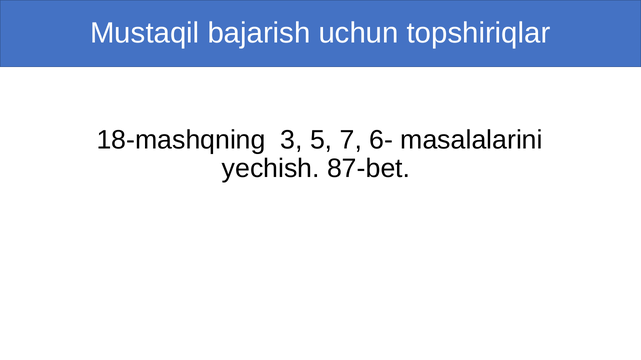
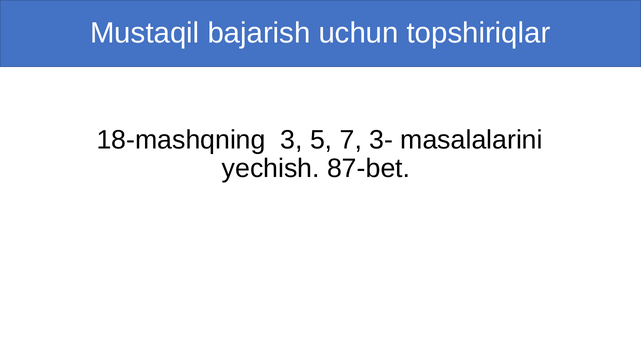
6-: 6- -> 3-
